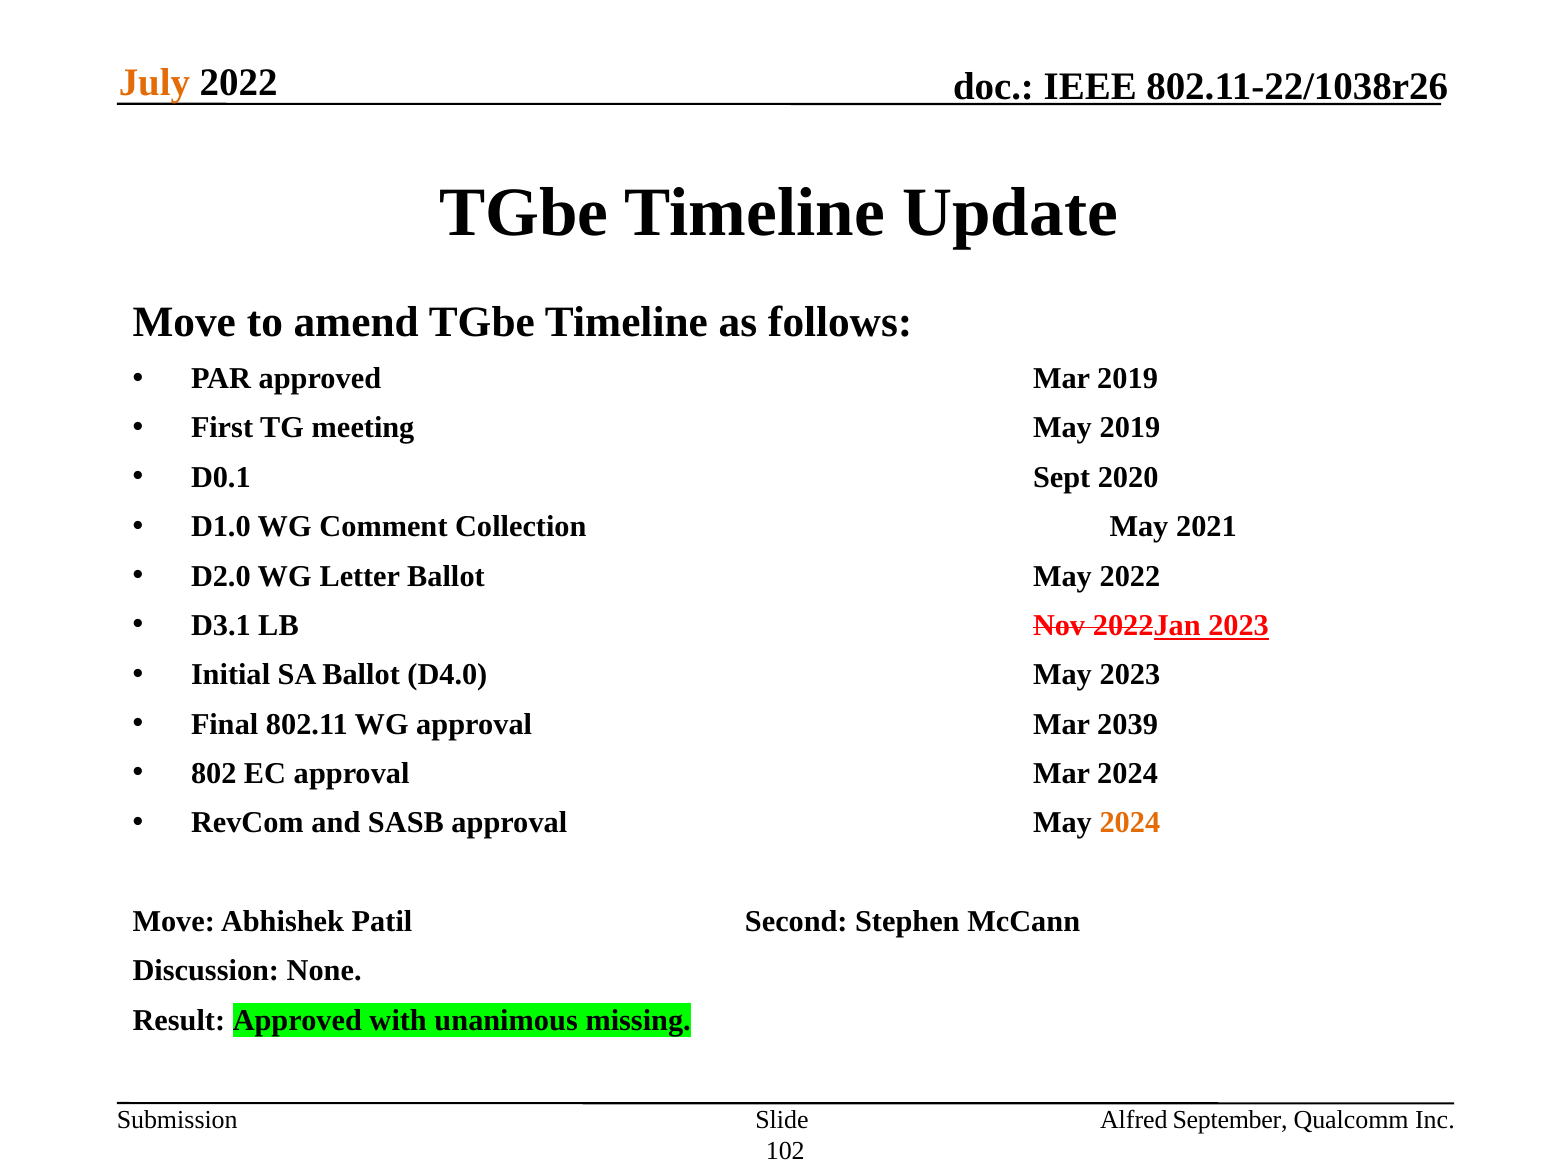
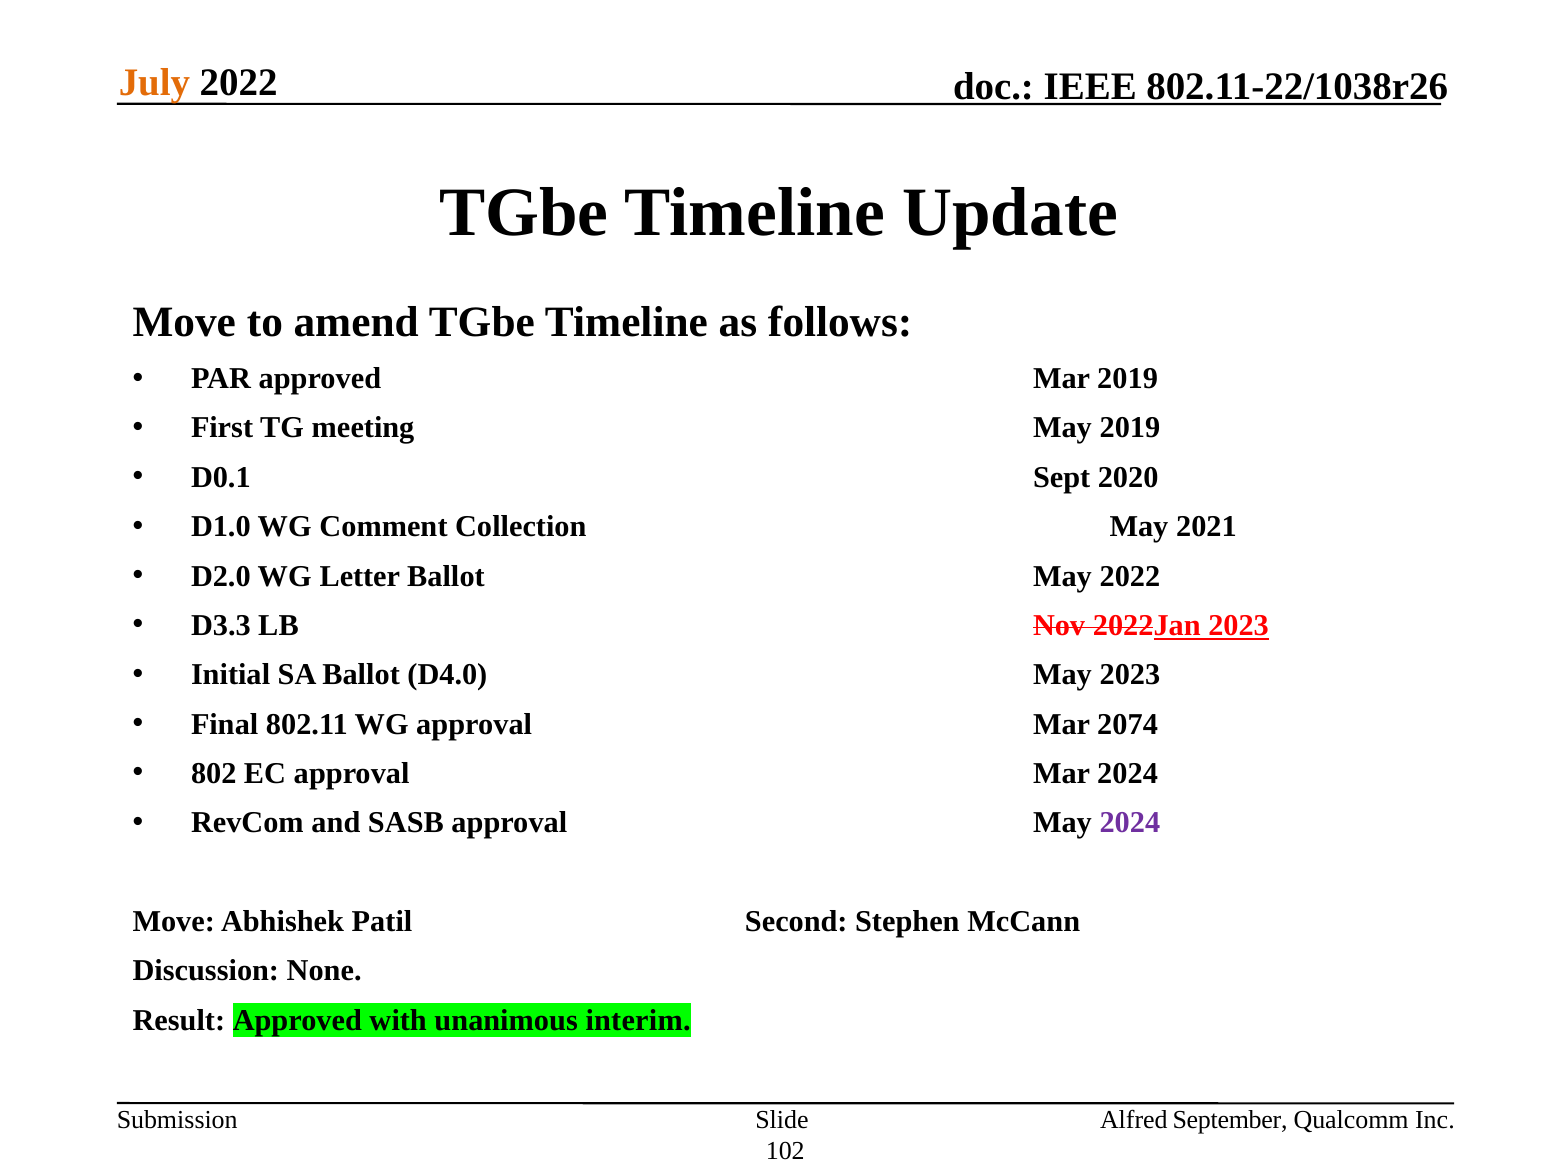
D3.1: D3.1 -> D3.3
2039: 2039 -> 2074
2024 at (1130, 823) colour: orange -> purple
missing: missing -> interim
